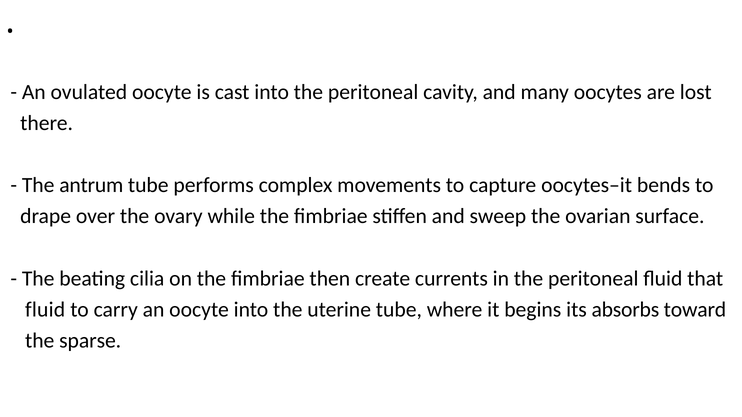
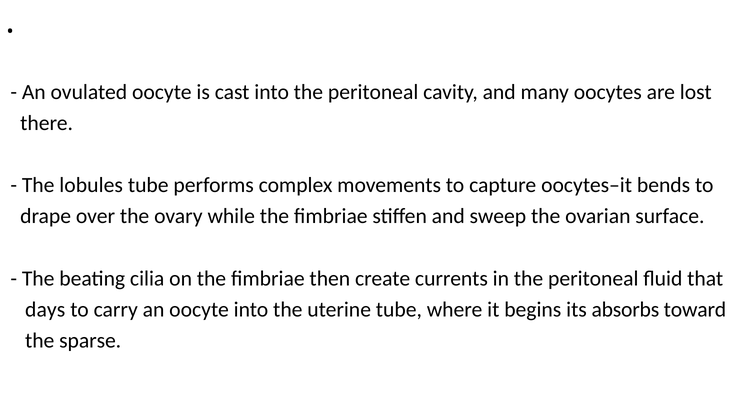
antrum: antrum -> lobules
fluid at (45, 310): fluid -> days
